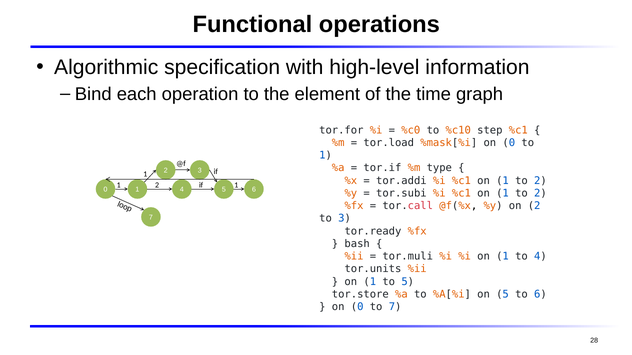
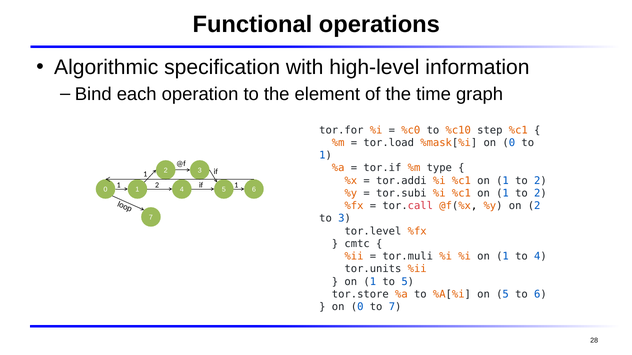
tor.ready: tor.ready -> tor.level
bash: bash -> cmtc
